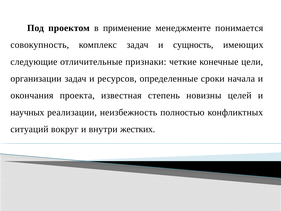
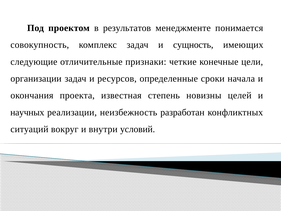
применение: применение -> результатов
полностью: полностью -> разработан
жестких: жестких -> условий
